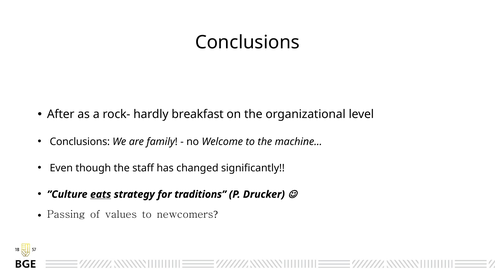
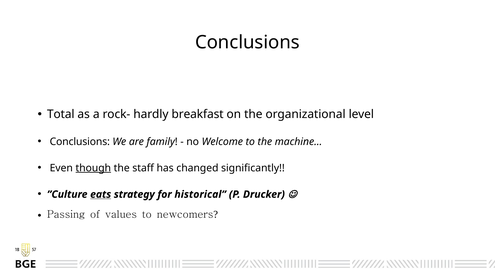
After: After -> Total
though underline: none -> present
traditions: traditions -> historical
